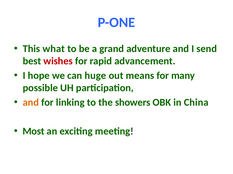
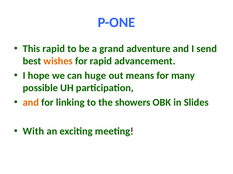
This what: what -> rapid
wishes colour: red -> orange
China: China -> Slides
Most: Most -> With
